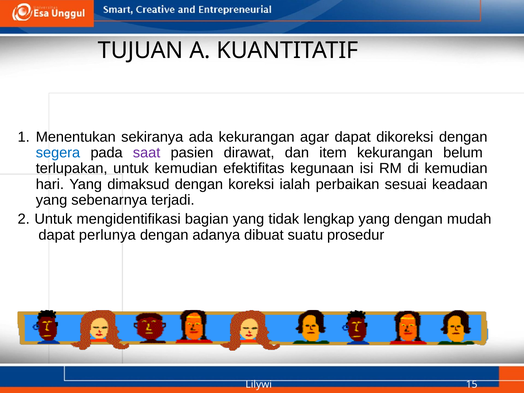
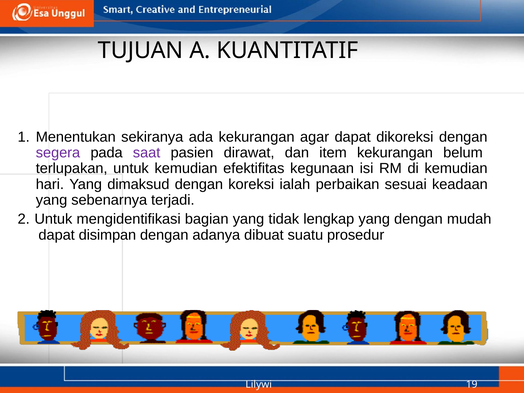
segera colour: blue -> purple
perlunya: perlunya -> disimpan
15: 15 -> 19
